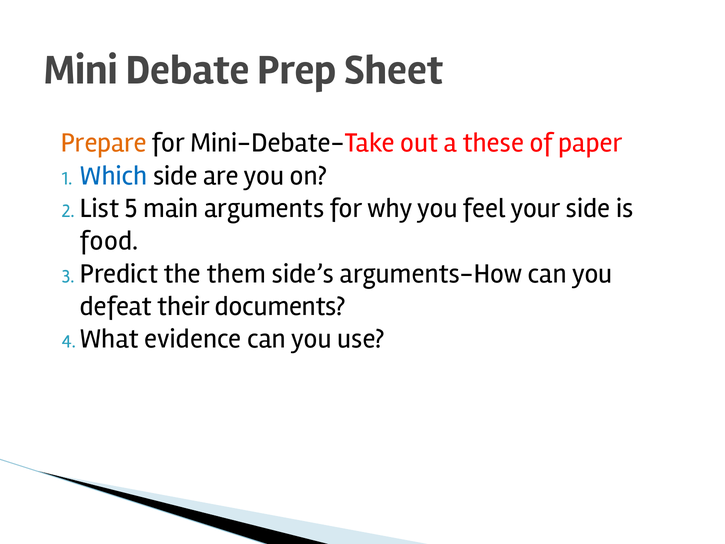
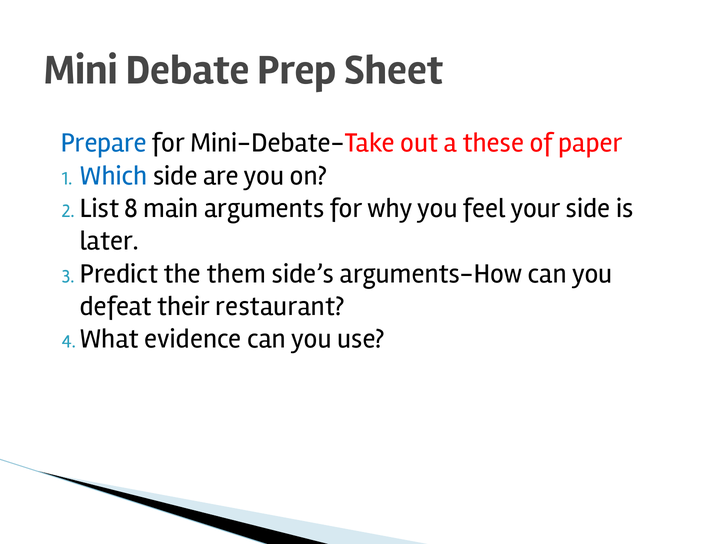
Prepare colour: orange -> blue
5: 5 -> 8
food: food -> later
documents: documents -> restaurant
